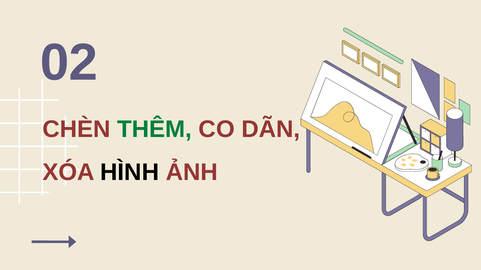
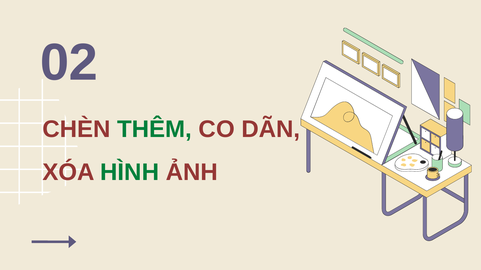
HÌNH colour: black -> green
